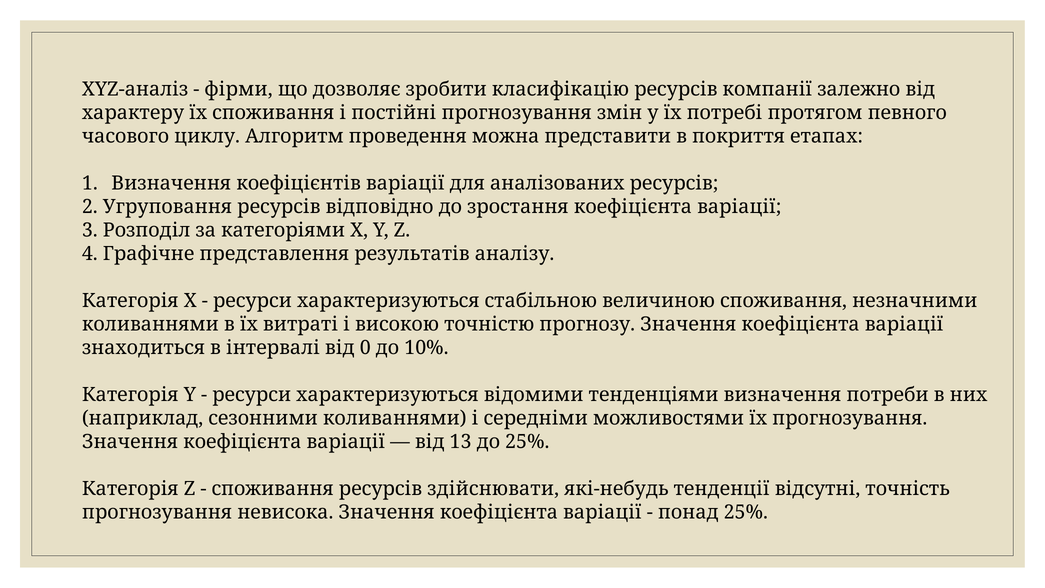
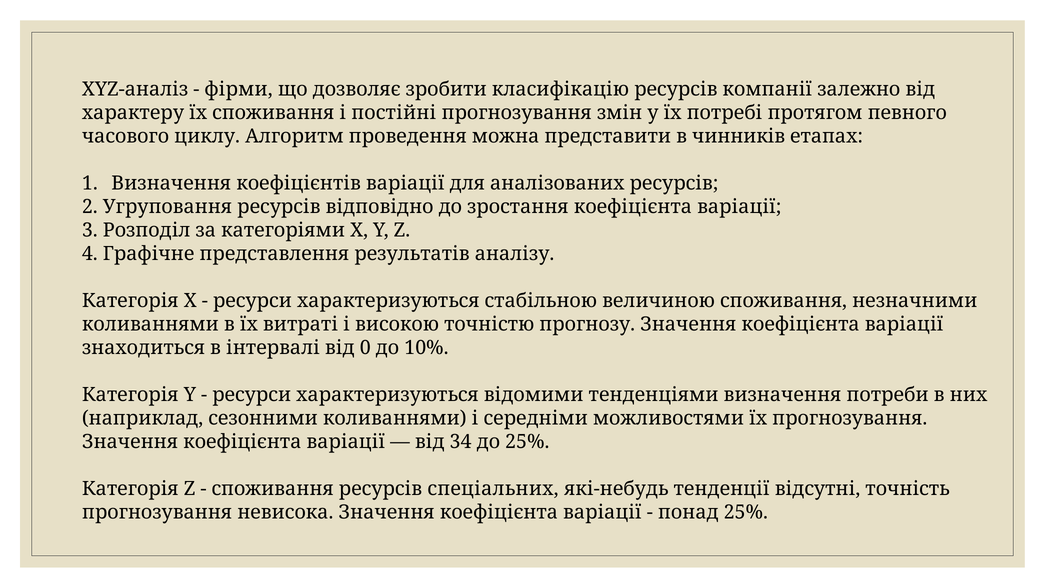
покриття: покриття -> чинників
13: 13 -> 34
здійснювати: здійснювати -> спеціальних
